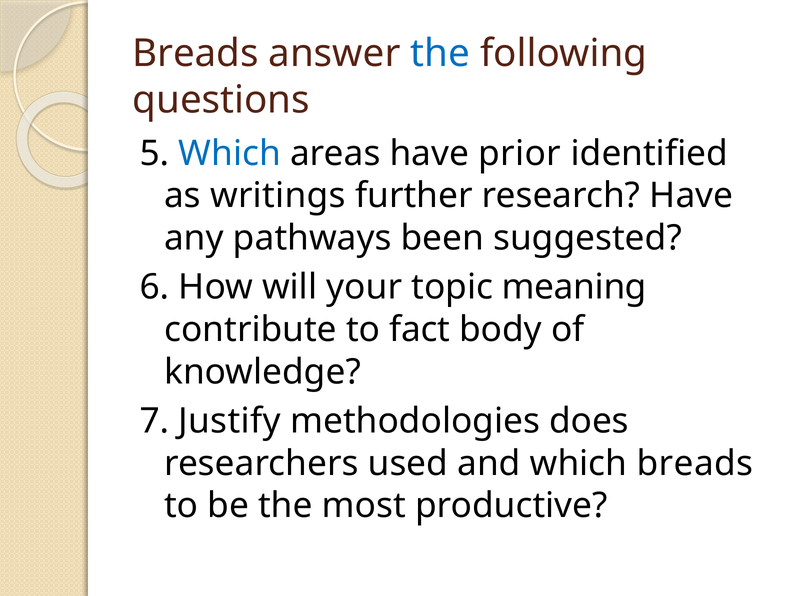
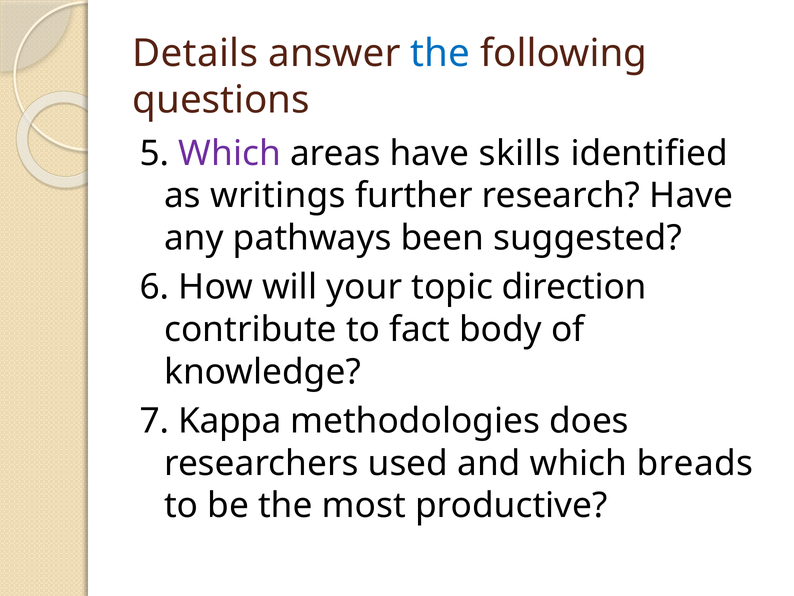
Breads at (196, 54): Breads -> Details
Which at (230, 153) colour: blue -> purple
prior: prior -> skills
meaning: meaning -> direction
Justify: Justify -> Kappa
